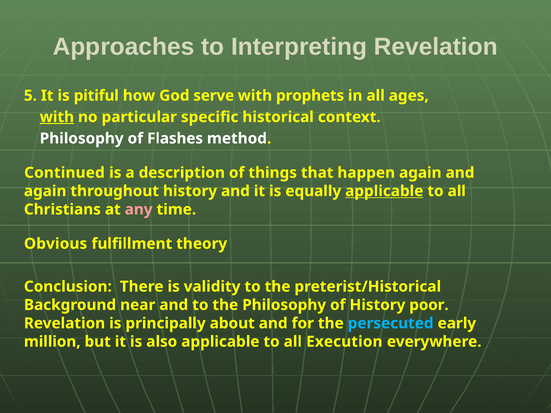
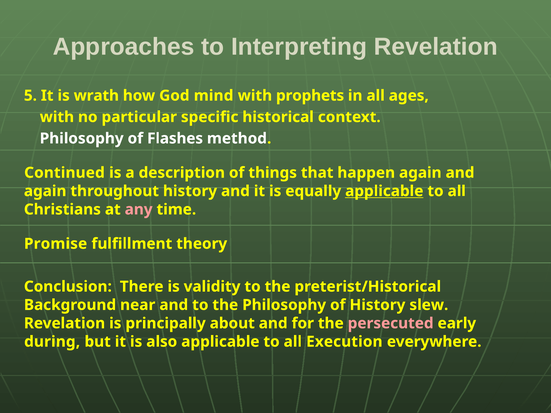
pitiful: pitiful -> wrath
serve: serve -> mind
with at (57, 117) underline: present -> none
Obvious: Obvious -> Promise
poor: poor -> slew
persecuted colour: light blue -> pink
million: million -> during
